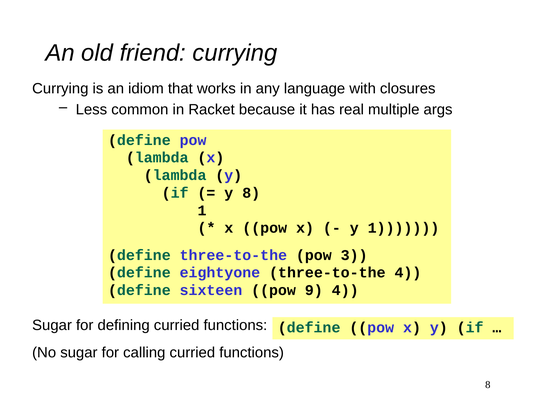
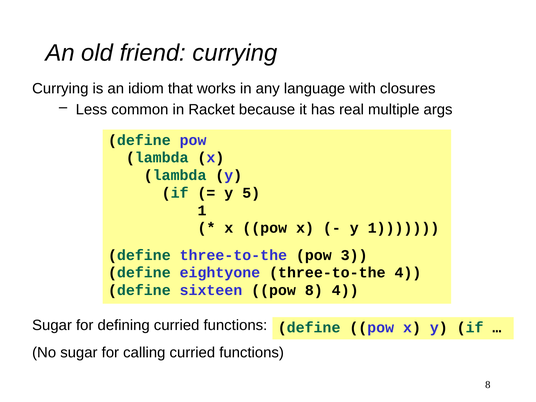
y 8: 8 -> 5
pow 9: 9 -> 8
